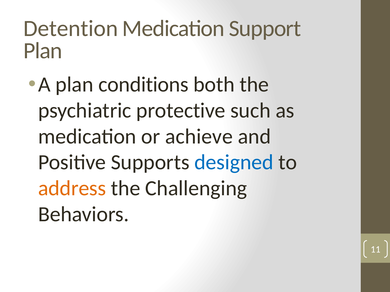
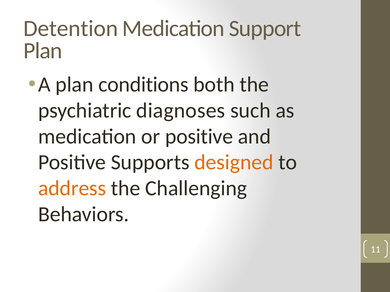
protective: protective -> diagnoses
or achieve: achieve -> positive
designed colour: blue -> orange
